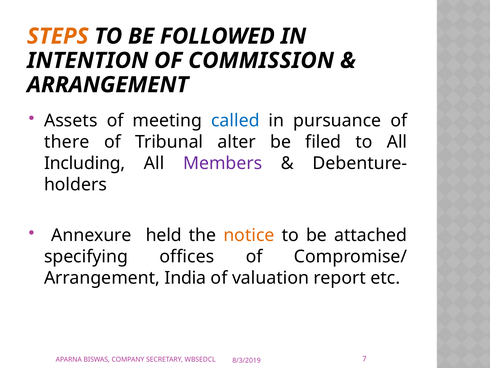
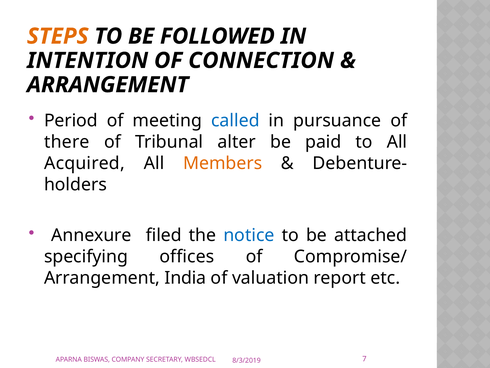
COMMISSION: COMMISSION -> CONNECTION
Assets: Assets -> Period
filed: filed -> paid
Including: Including -> Acquired
Members colour: purple -> orange
held: held -> filed
notice colour: orange -> blue
